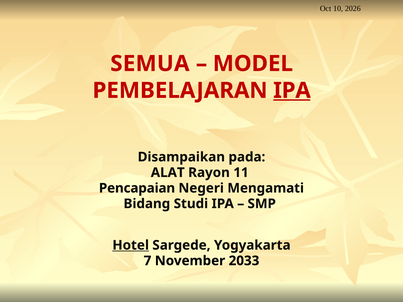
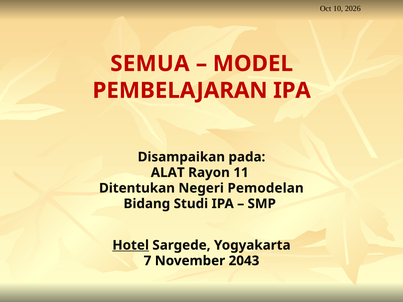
IPA at (292, 91) underline: present -> none
Pencapaian: Pencapaian -> Ditentukan
Mengamati: Mengamati -> Pemodelan
2033: 2033 -> 2043
